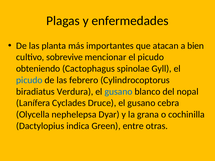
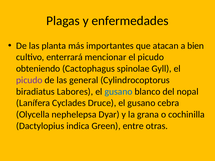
sobrevive: sobrevive -> enterrará
picudo at (29, 80) colour: blue -> purple
febrero: febrero -> general
Verdura: Verdura -> Labores
